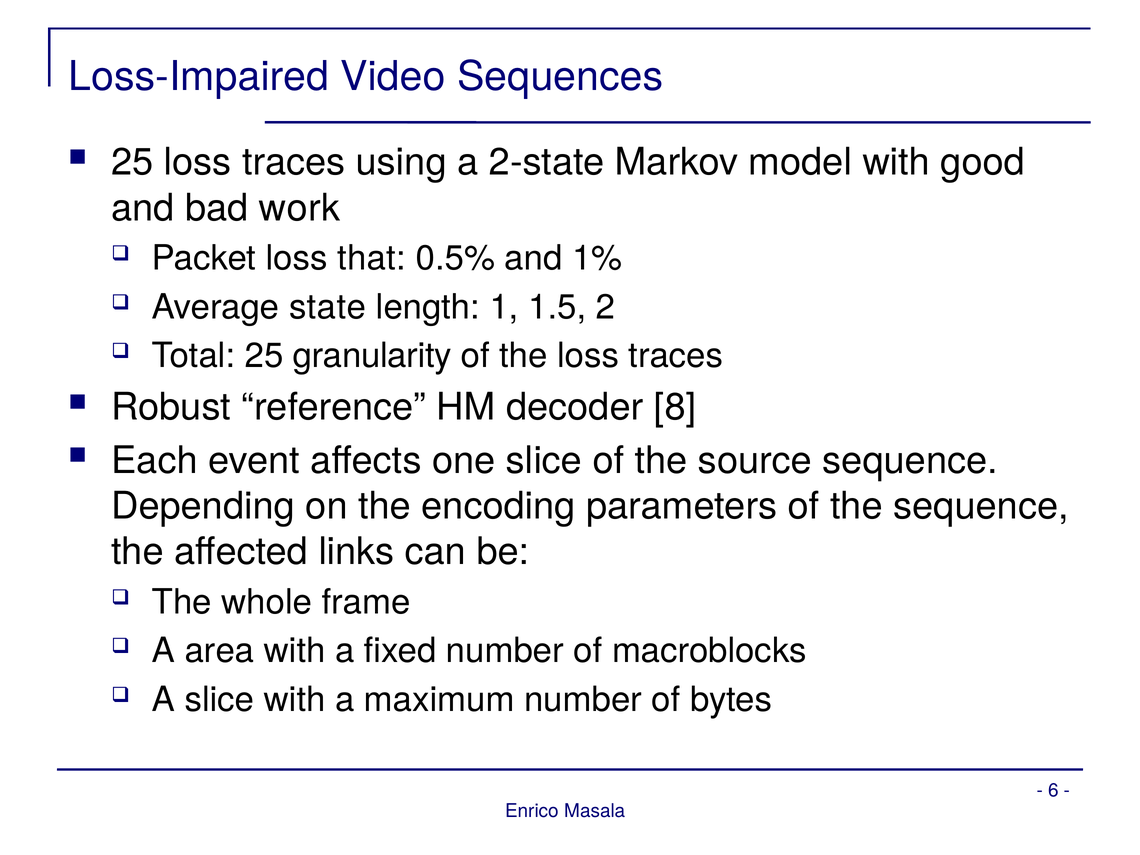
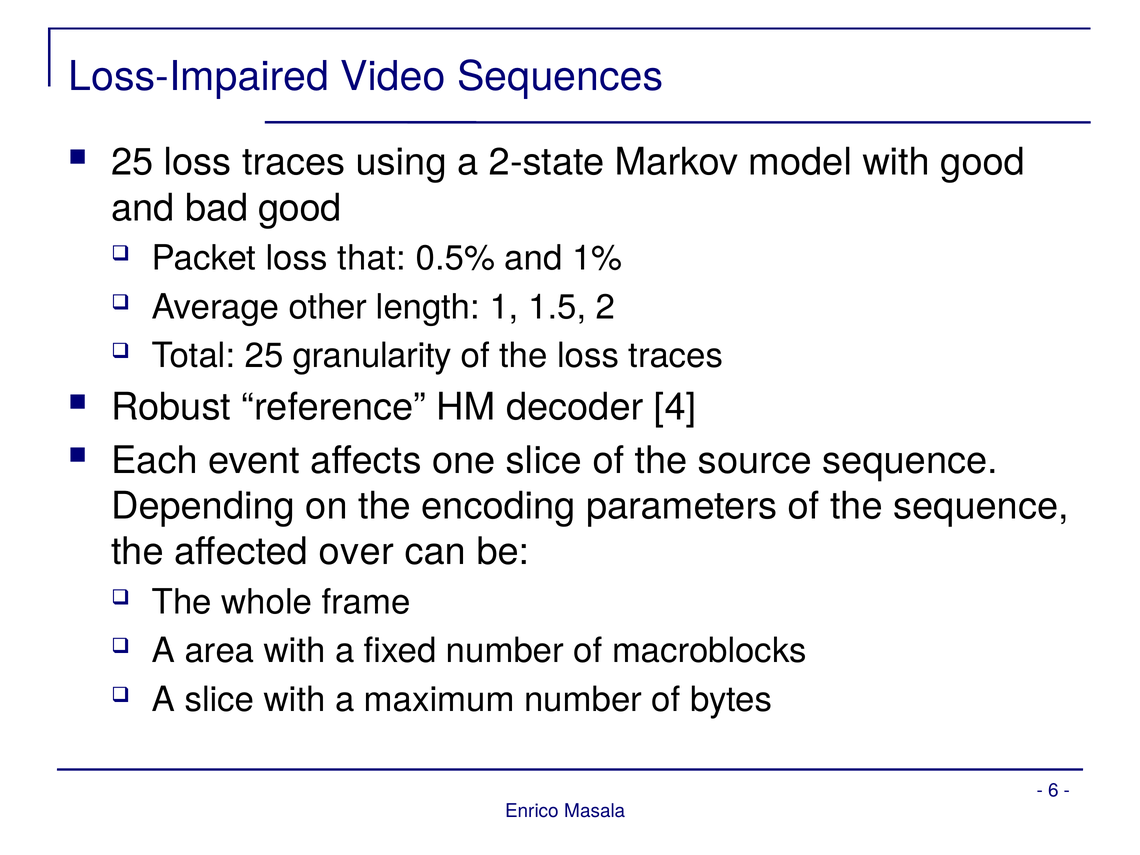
bad work: work -> good
state: state -> other
8: 8 -> 4
links: links -> over
